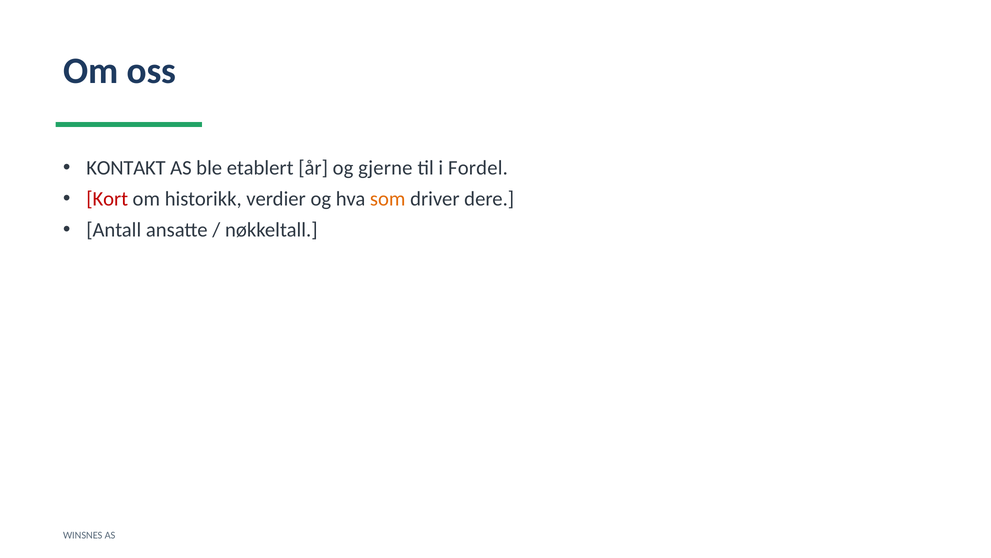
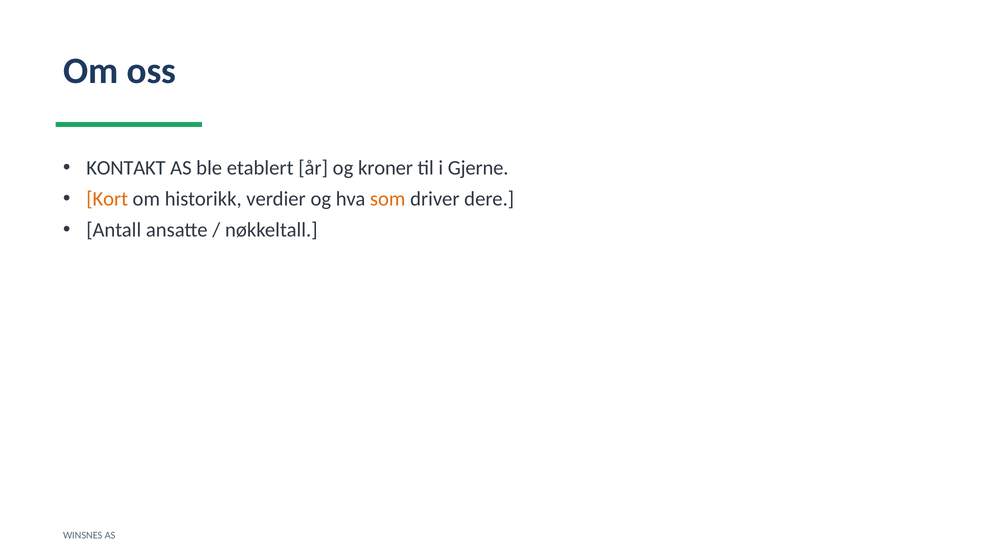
gjerne: gjerne -> kroner
Fordel: Fordel -> Gjerne
Kort colour: red -> orange
